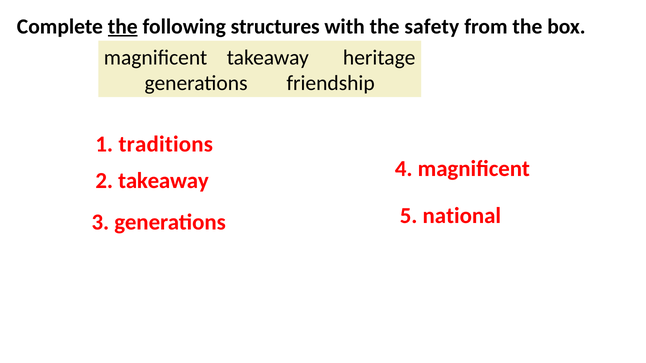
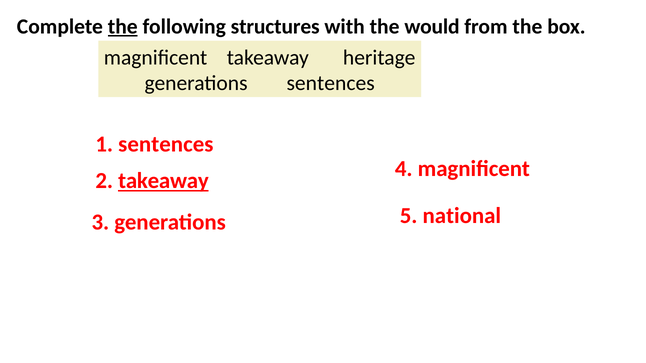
safety: safety -> would
generations friendship: friendship -> sentences
1 traditions: traditions -> sentences
takeaway at (163, 181) underline: none -> present
